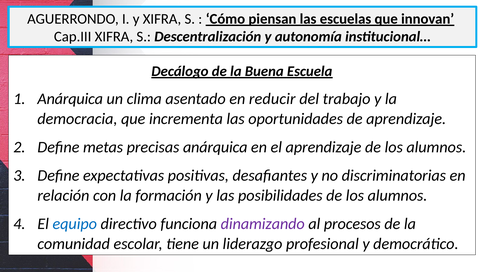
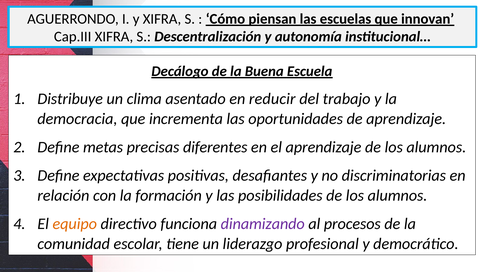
Anárquica at (70, 99): Anárquica -> Distribuye
precisas anárquica: anárquica -> diferentes
equipo colour: blue -> orange
